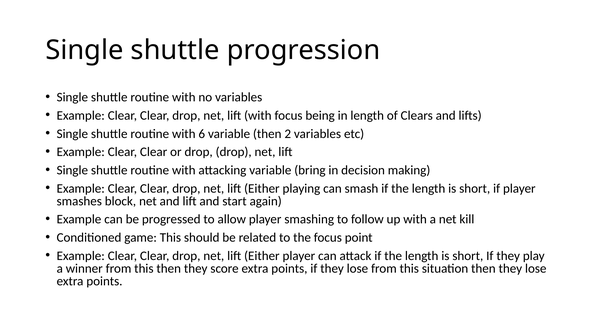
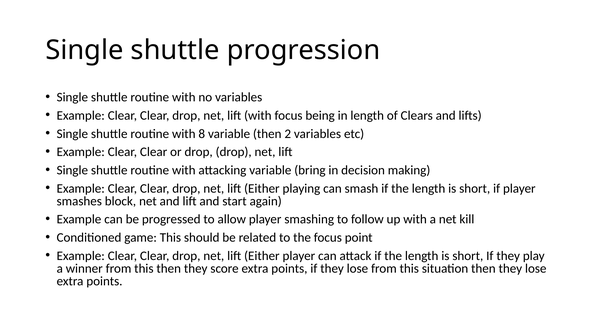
6: 6 -> 8
